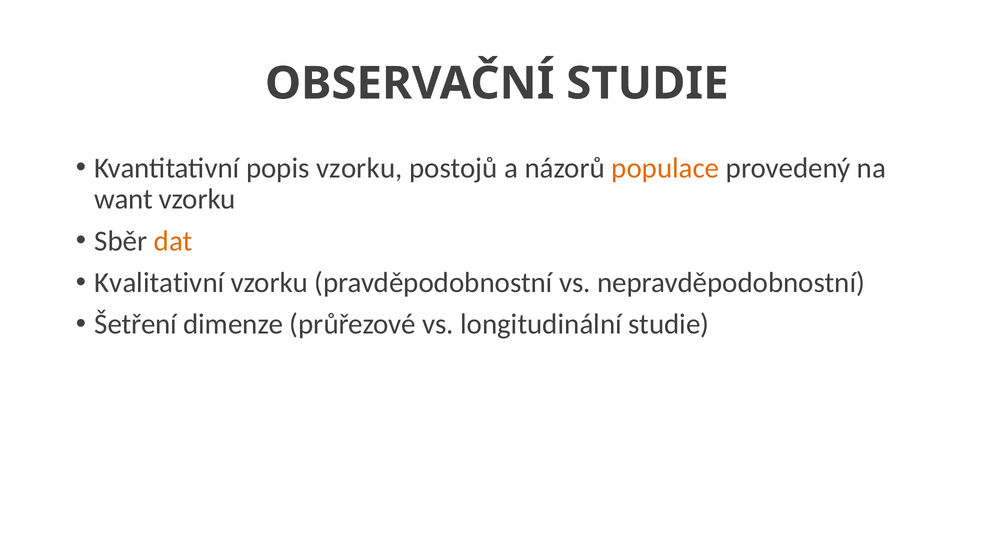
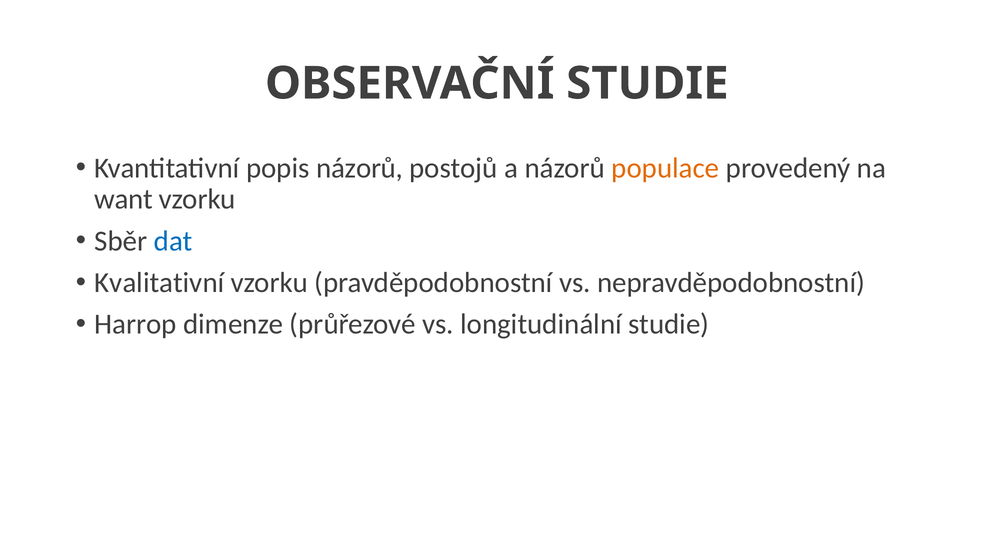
popis vzorku: vzorku -> názorů
dat colour: orange -> blue
Šetření: Šetření -> Harrop
